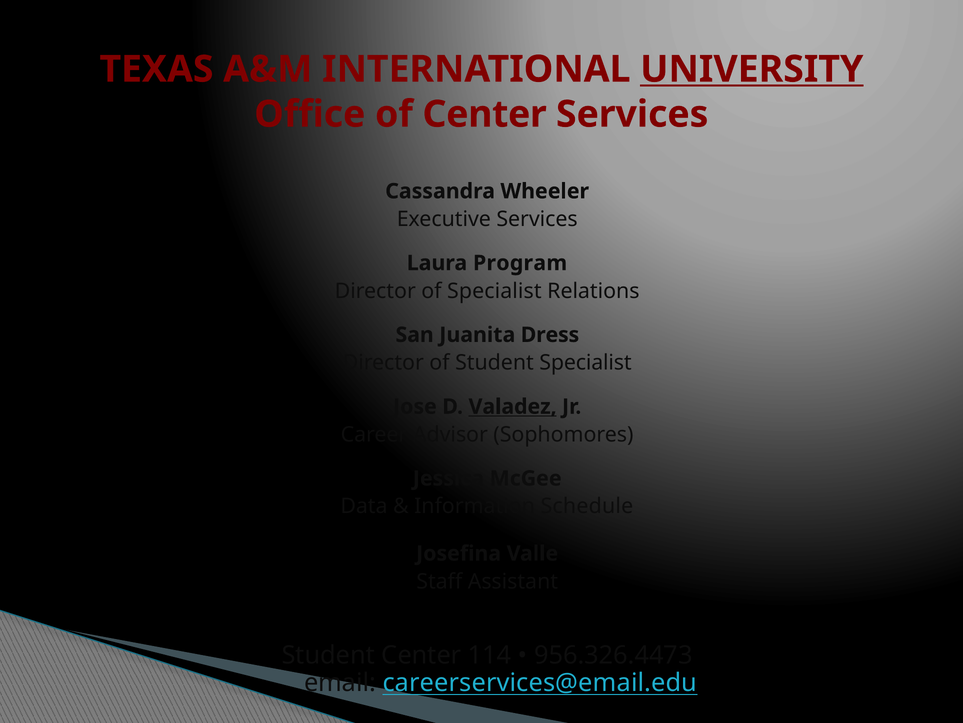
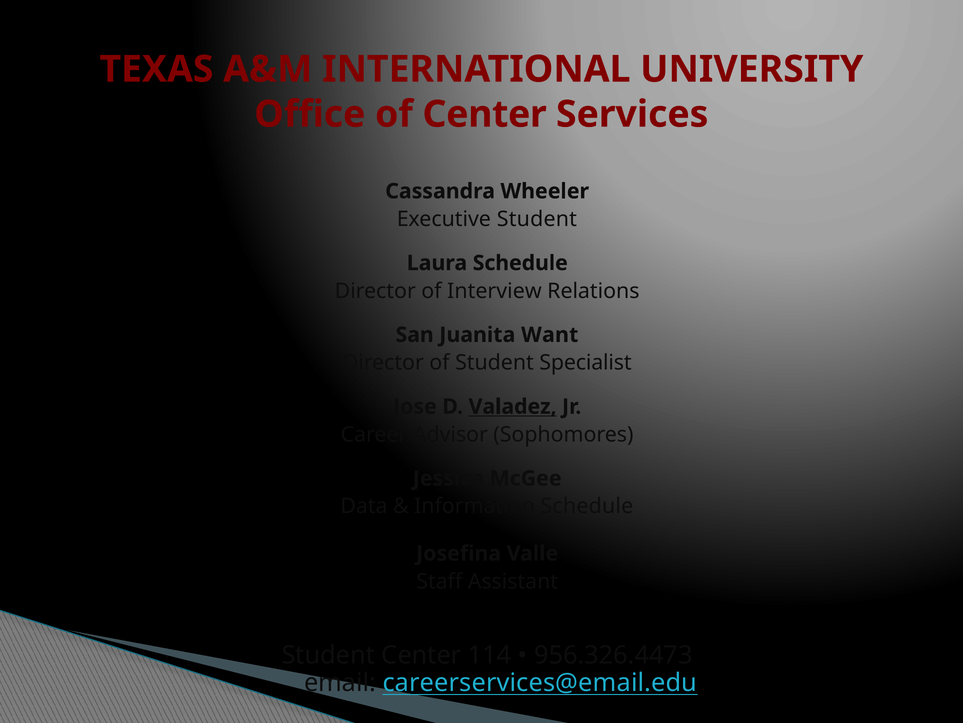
UNIVERSITY underline: present -> none
Executive Services: Services -> Student
Laura Program: Program -> Schedule
of Specialist: Specialist -> Interview
Dress: Dress -> Want
